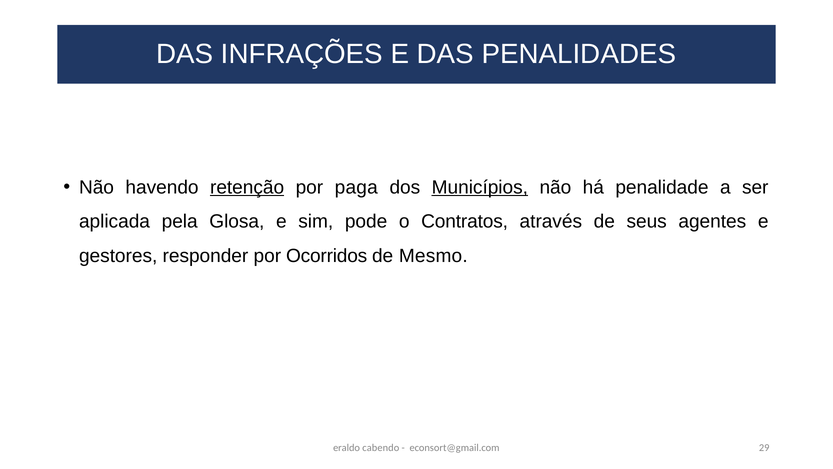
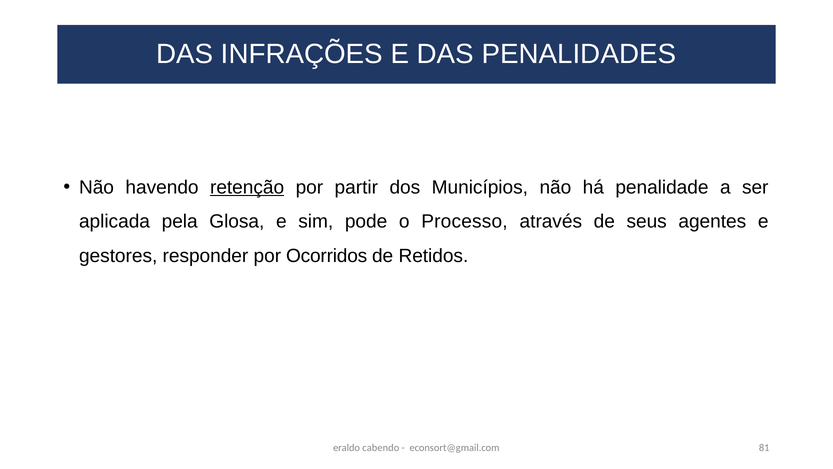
paga: paga -> partir
Municípios underline: present -> none
Contratos: Contratos -> Processo
Mesmo: Mesmo -> Retidos
29: 29 -> 81
